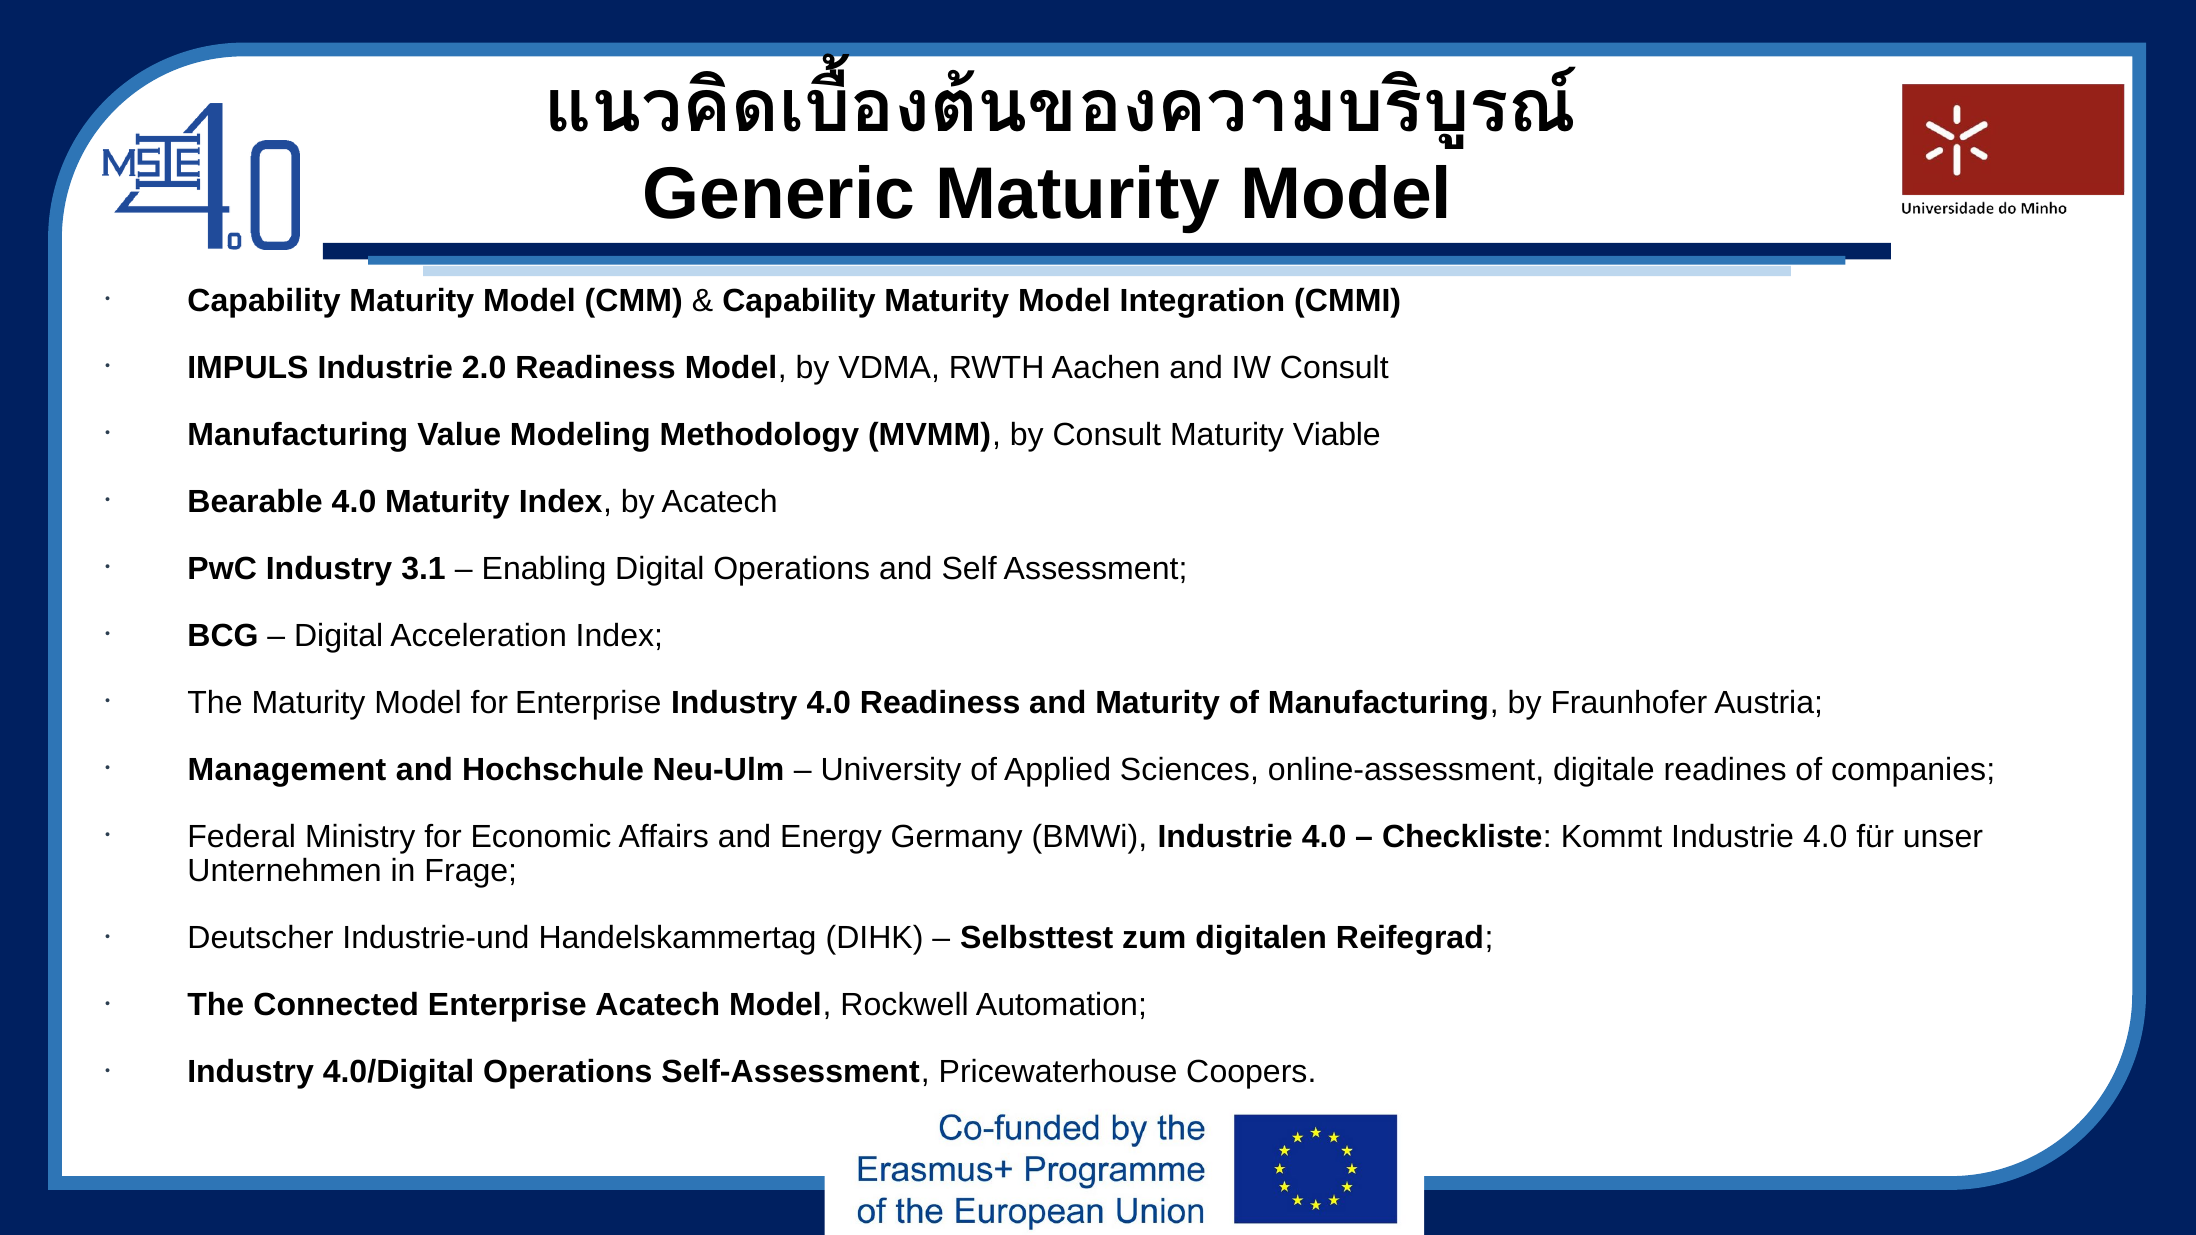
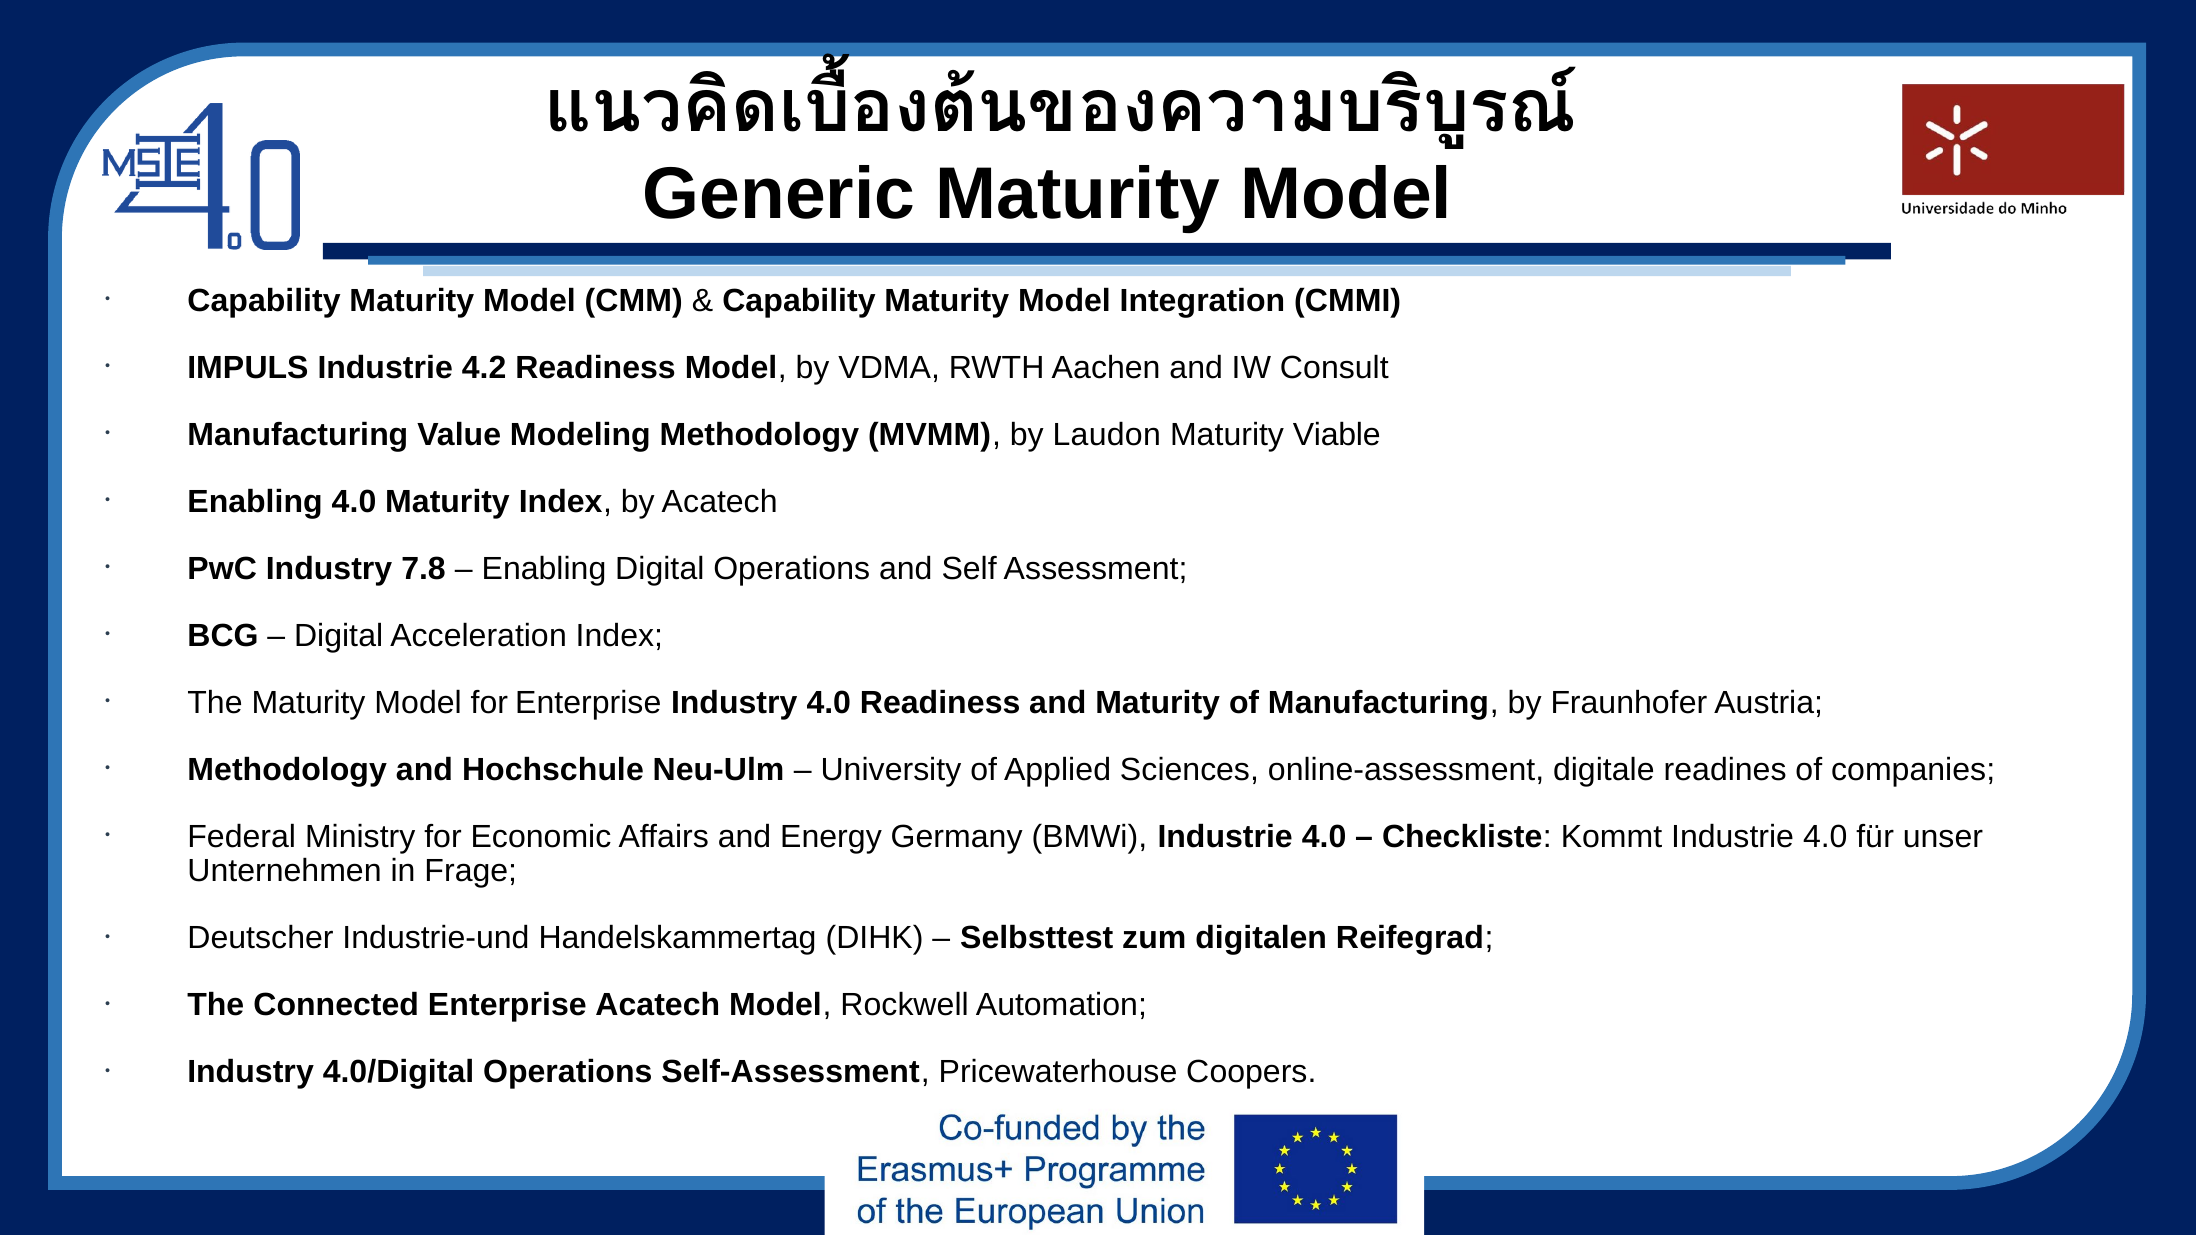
2.0: 2.0 -> 4.2
by Consult: Consult -> Laudon
Bearable at (255, 502): Bearable -> Enabling
3.1: 3.1 -> 7.8
Management at (287, 770): Management -> Methodology
